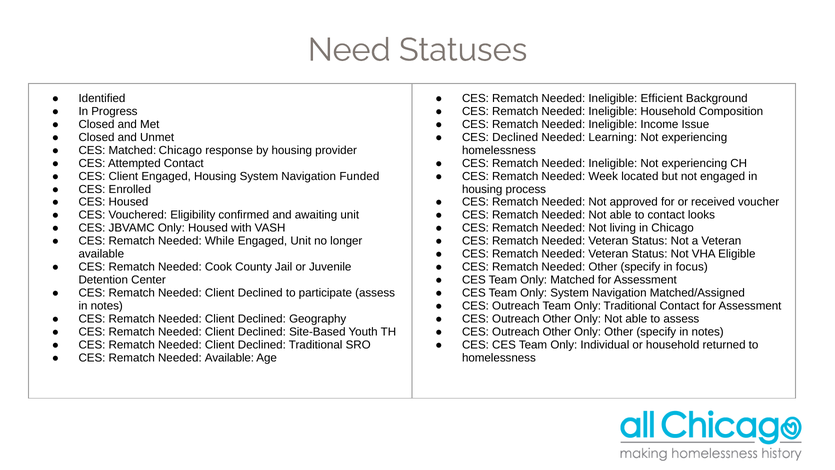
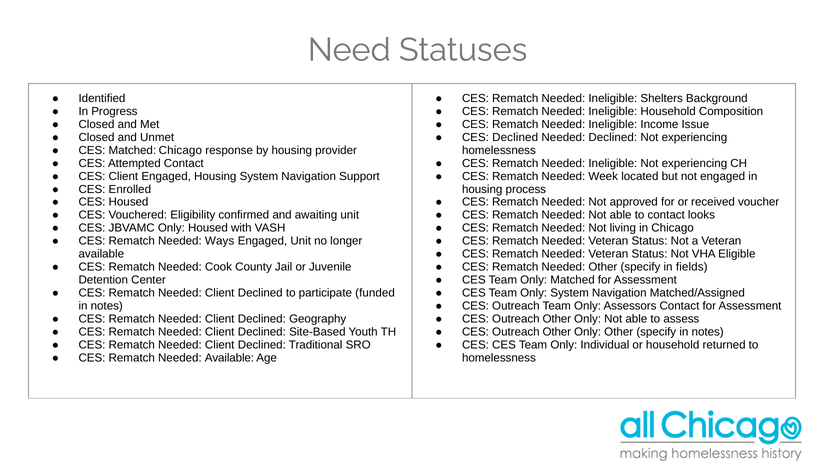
Efficient: Efficient -> Shelters
Needed Learning: Learning -> Declined
Funded: Funded -> Support
While: While -> Ways
focus: focus -> fields
participate assess: assess -> funded
Only Traditional: Traditional -> Assessors
